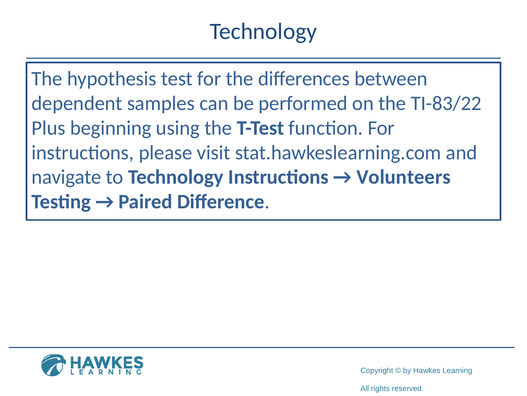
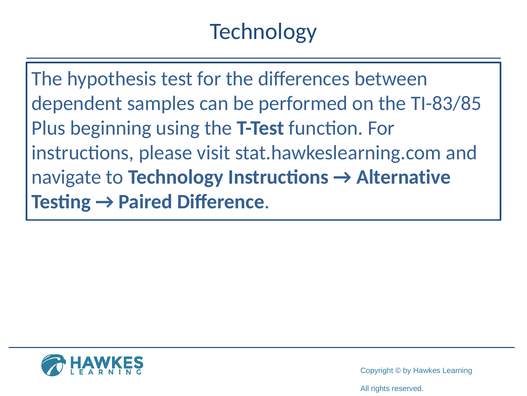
TI-83/22: TI-83/22 -> TI-83/85
Volunteers: Volunteers -> Alternative
